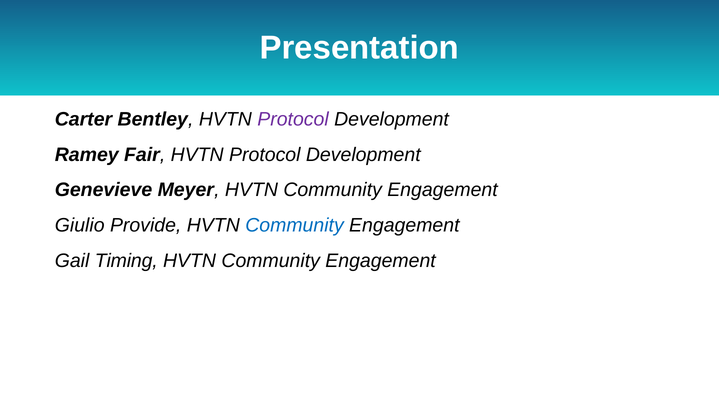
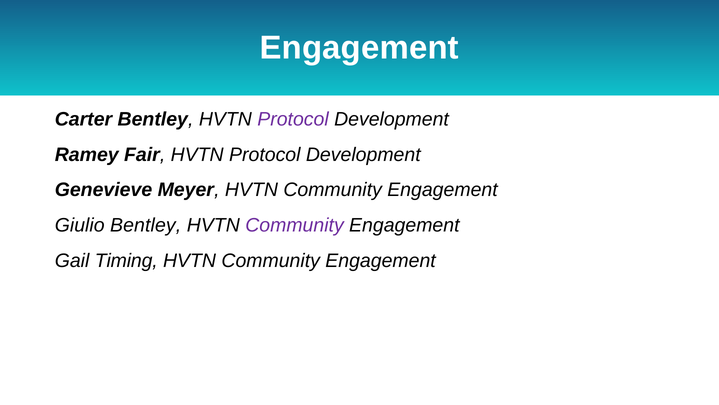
Presentation at (359, 48): Presentation -> Engagement
Giulio Provide: Provide -> Bentley
Community at (295, 225) colour: blue -> purple
